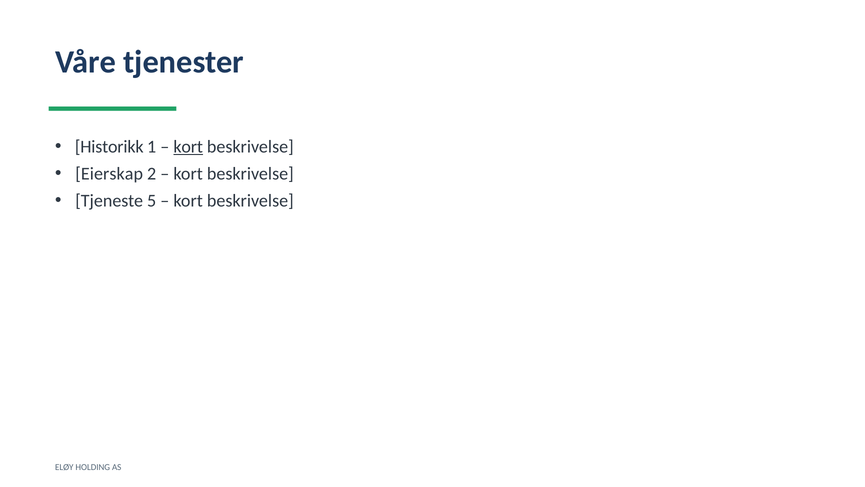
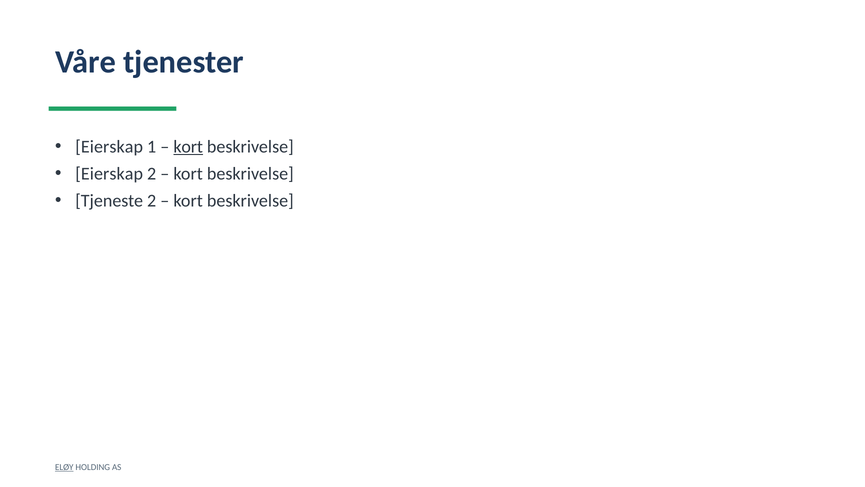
Historikk at (109, 147): Historikk -> Eierskap
Tjeneste 5: 5 -> 2
ELØY underline: none -> present
